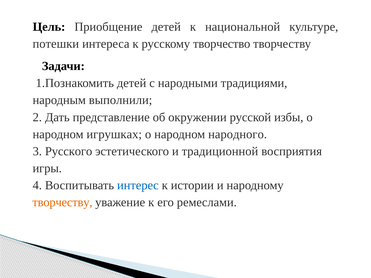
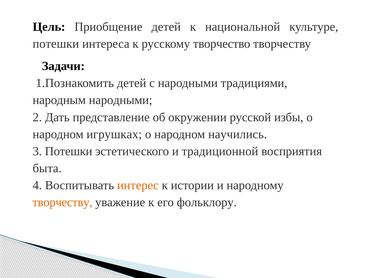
народным выполнили: выполнили -> народными
народного: народного -> научились
3 Русского: Русского -> Потешки
игры: игры -> быта
интерес colour: blue -> orange
ремеслами: ремеслами -> фольклору
